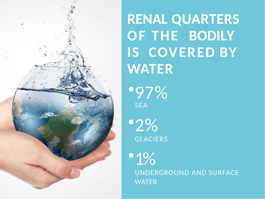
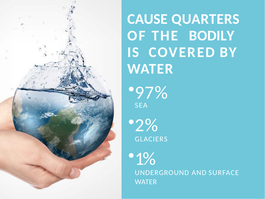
RENAL: RENAL -> CAUSE
